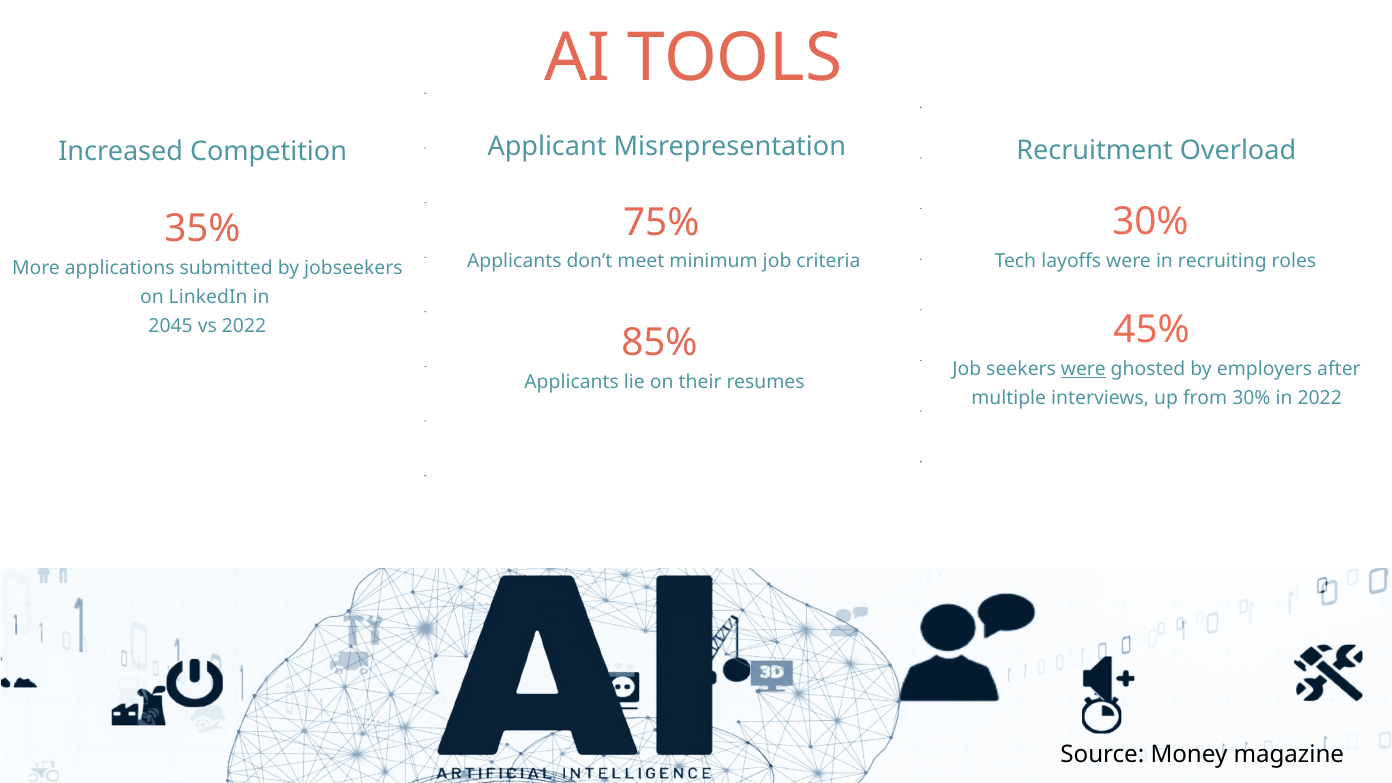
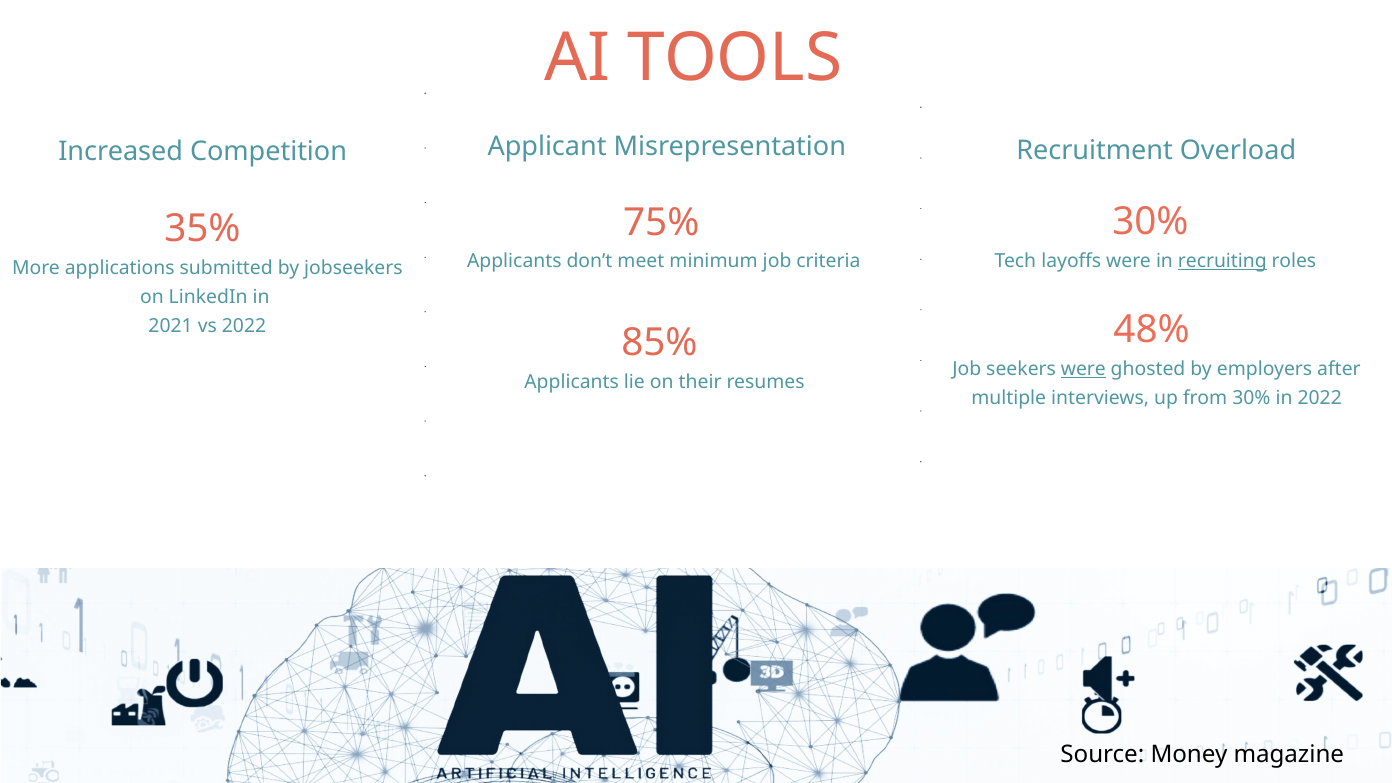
recruiting underline: none -> present
45%: 45% -> 48%
2045: 2045 -> 2021
